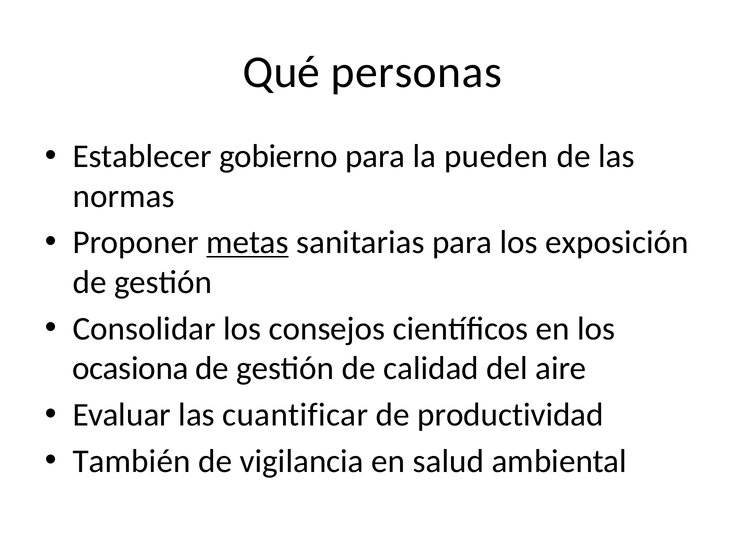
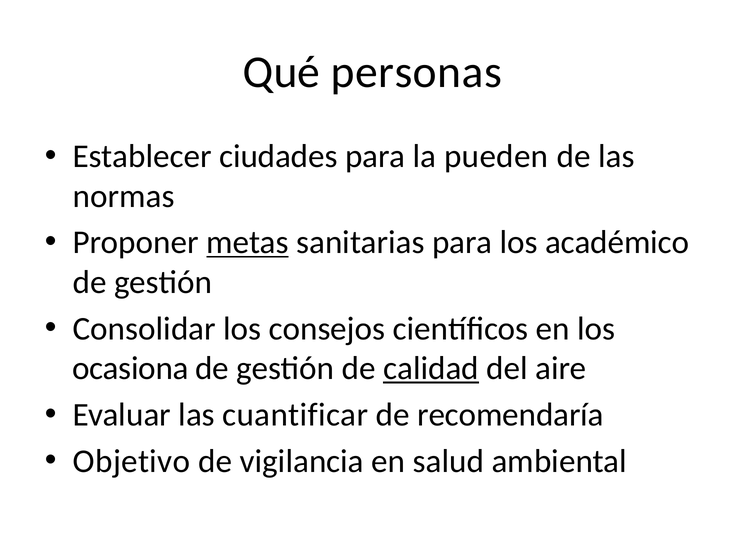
gobierno: gobierno -> ciudades
exposición: exposición -> académico
calidad underline: none -> present
productividad: productividad -> recomendaría
También: También -> Objetivo
